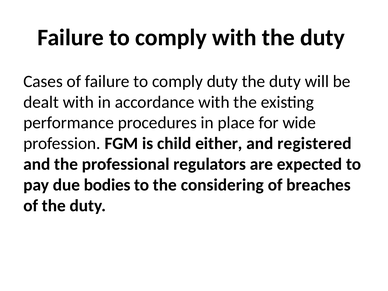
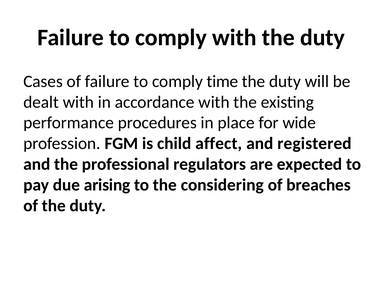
comply duty: duty -> time
either: either -> affect
bodies: bodies -> arising
